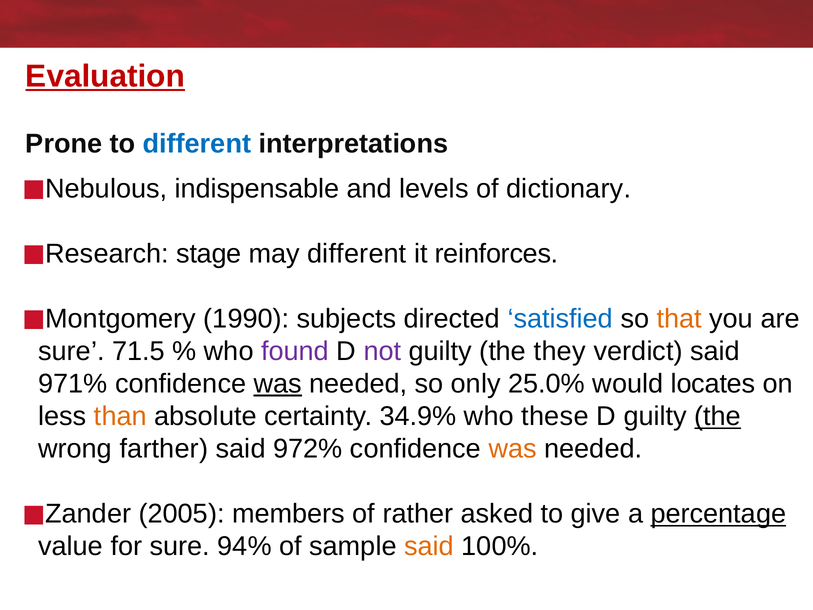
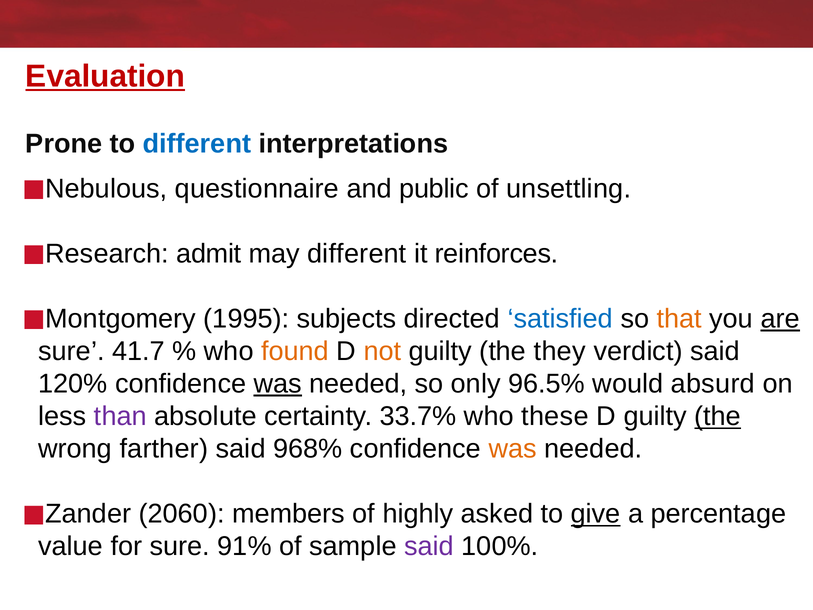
indispensable: indispensable -> questionnaire
levels: levels -> public
dictionary: dictionary -> unsettling
stage: stage -> admit
1990: 1990 -> 1995
are underline: none -> present
71.5: 71.5 -> 41.7
found colour: purple -> orange
not colour: purple -> orange
971%: 971% -> 120%
25.0%: 25.0% -> 96.5%
locates: locates -> absurd
than colour: orange -> purple
34.9%: 34.9% -> 33.7%
972%: 972% -> 968%
2005: 2005 -> 2060
rather: rather -> highly
give underline: none -> present
percentage underline: present -> none
94%: 94% -> 91%
said at (429, 546) colour: orange -> purple
